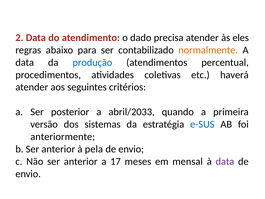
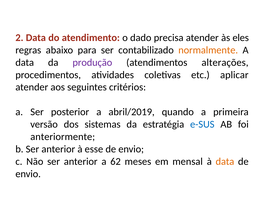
produção colour: blue -> purple
percentual: percentual -> alterações
haverá: haverá -> aplicar
abril/2033: abril/2033 -> abril/2019
pela: pela -> esse
17: 17 -> 62
data at (225, 161) colour: purple -> orange
